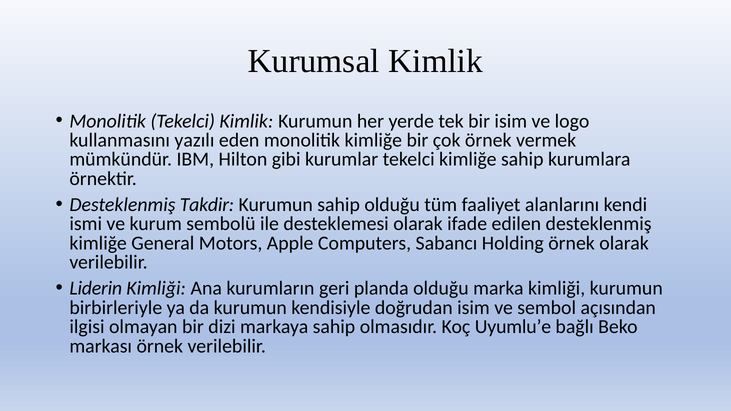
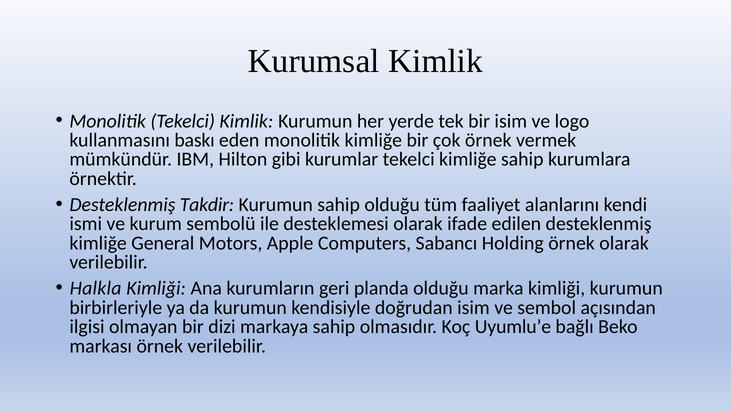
yazılı: yazılı -> baskı
Liderin: Liderin -> Halkla
